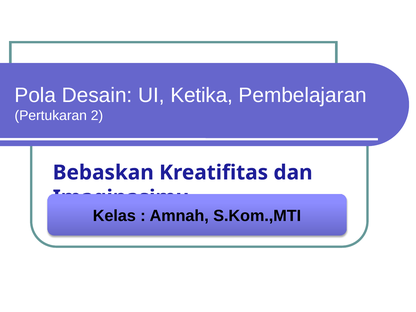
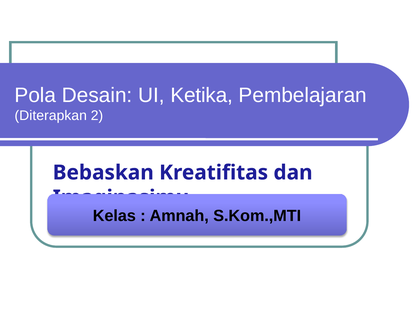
Pertukaran: Pertukaran -> Diterapkan
